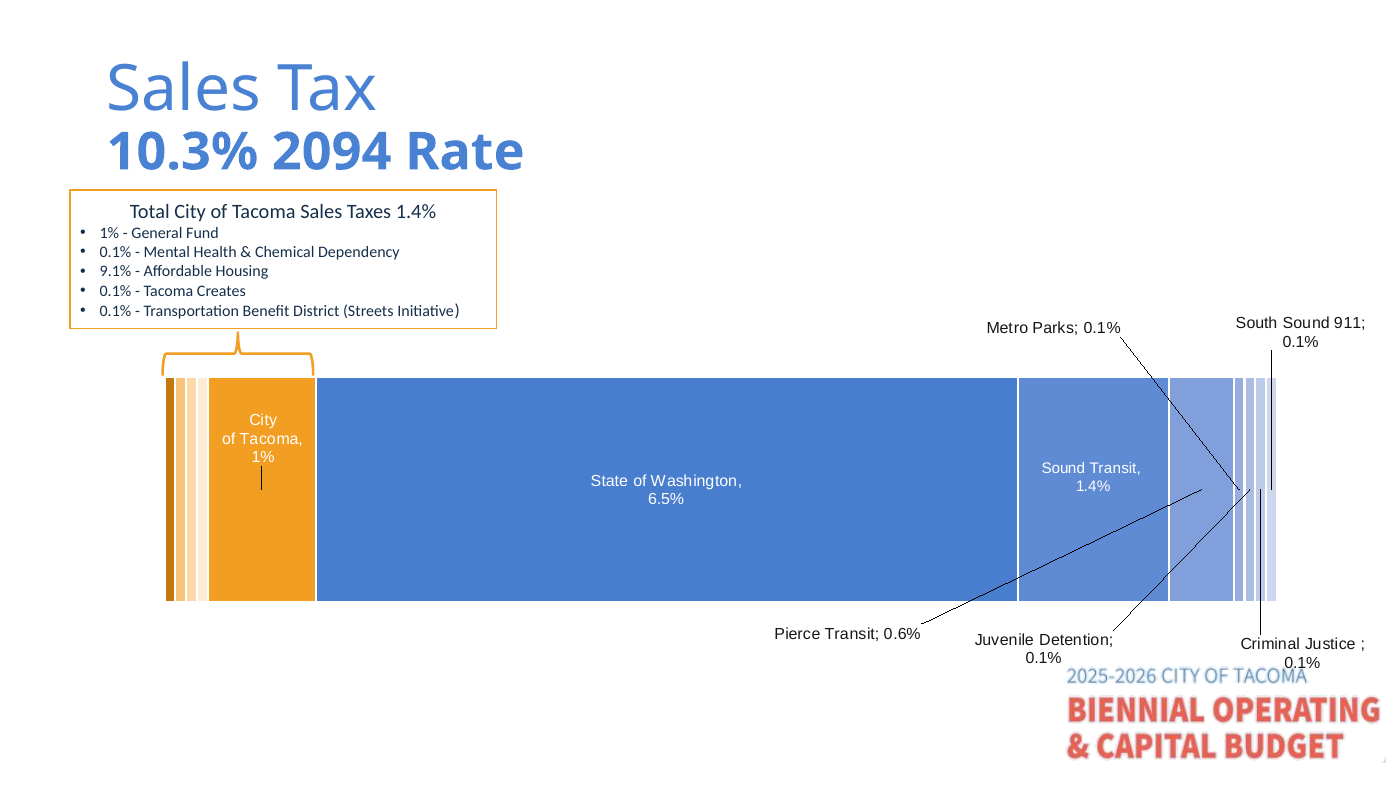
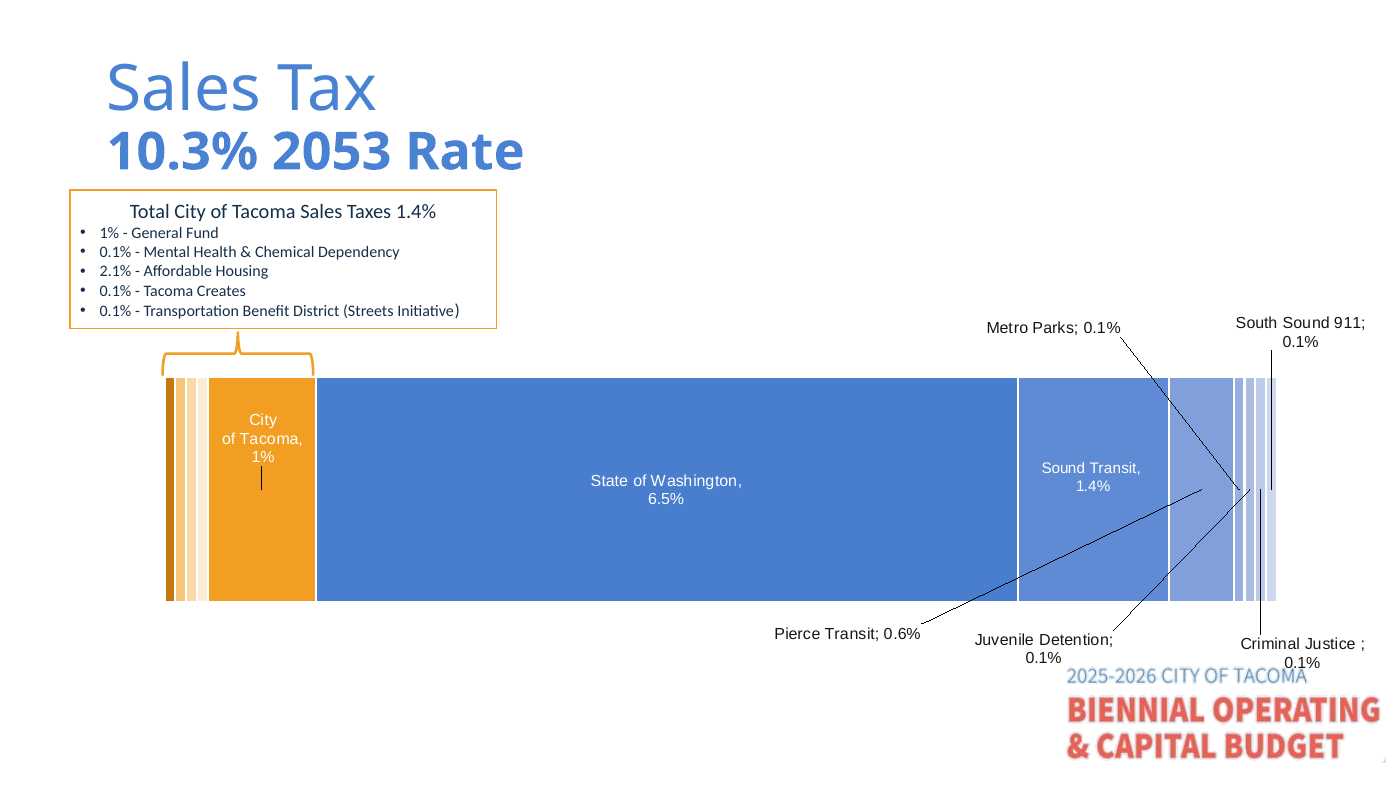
2094: 2094 -> 2053
9.1%: 9.1% -> 2.1%
